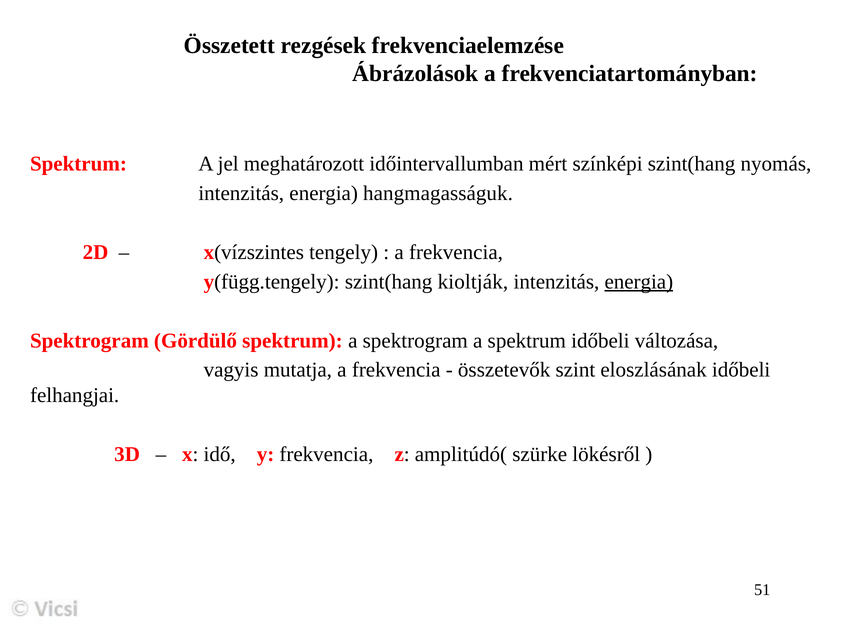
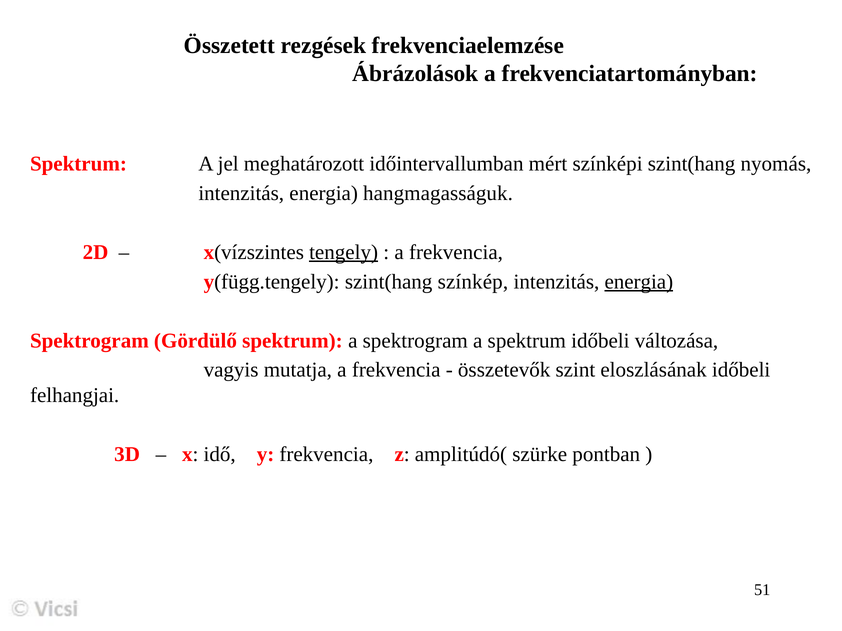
tengely underline: none -> present
kioltják: kioltják -> színkép
lökésről: lökésről -> pontban
